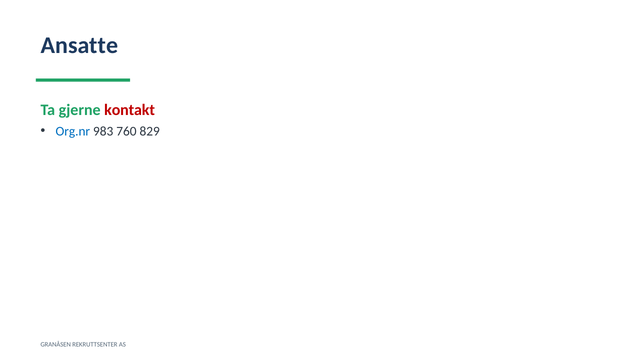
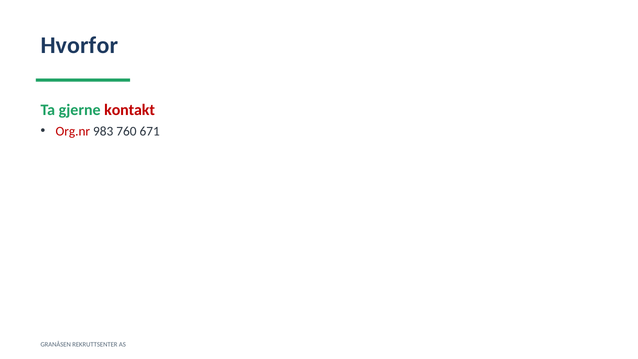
Ansatte: Ansatte -> Hvorfor
Org.nr colour: blue -> red
829: 829 -> 671
